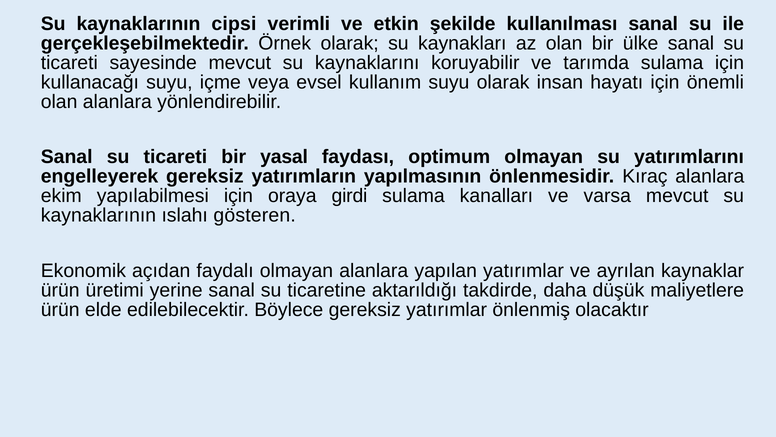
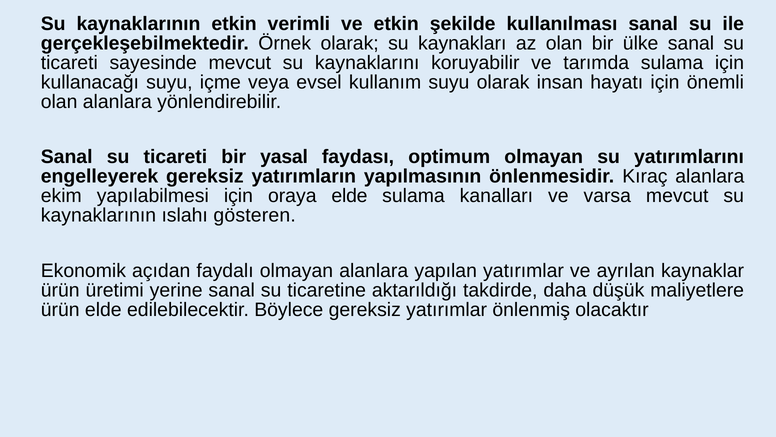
kaynaklarının cipsi: cipsi -> etkin
oraya girdi: girdi -> elde
